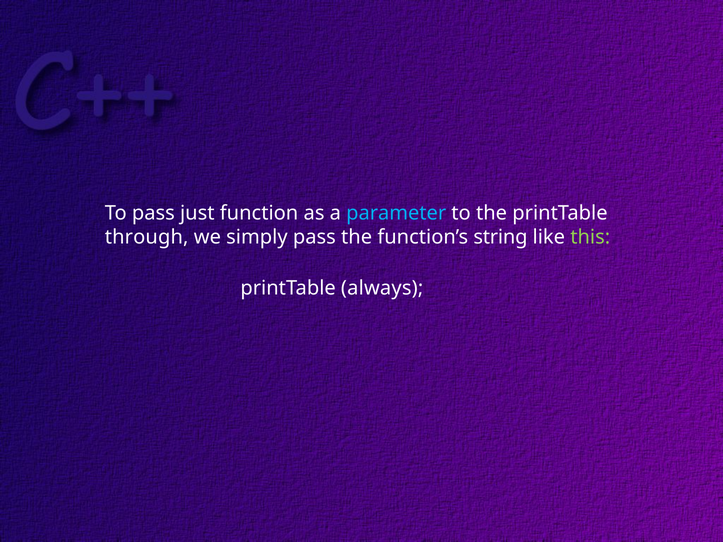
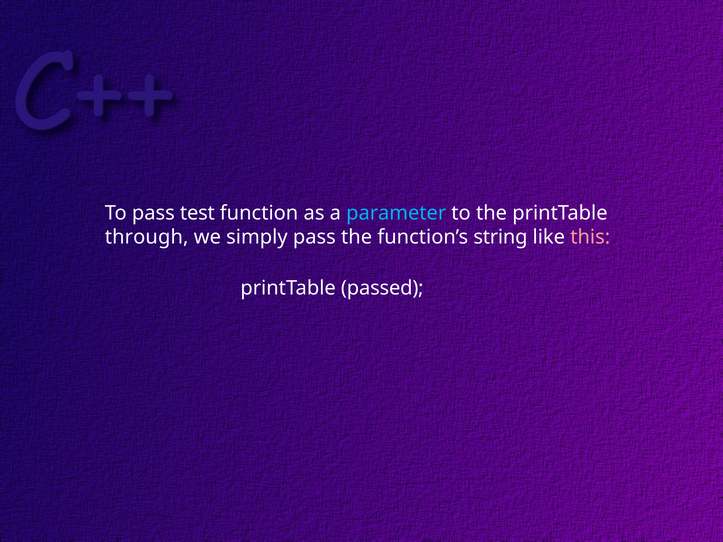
just: just -> test
this colour: light green -> pink
always: always -> passed
